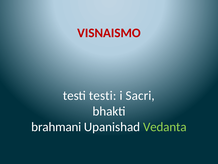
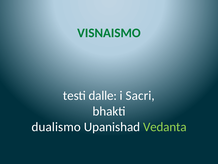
VISNAISMO colour: red -> green
testi testi: testi -> dalle
brahmani: brahmani -> dualismo
